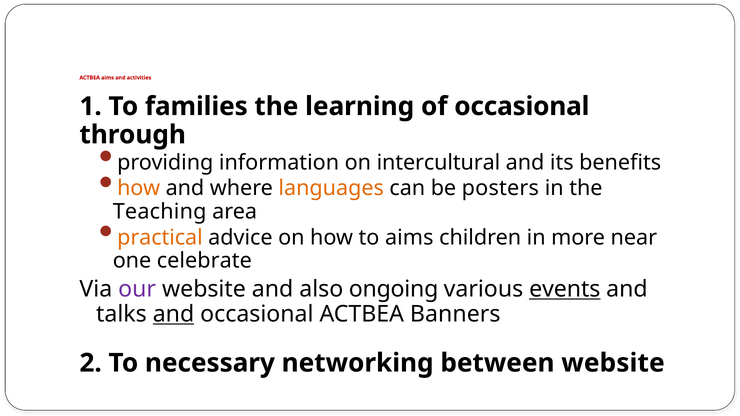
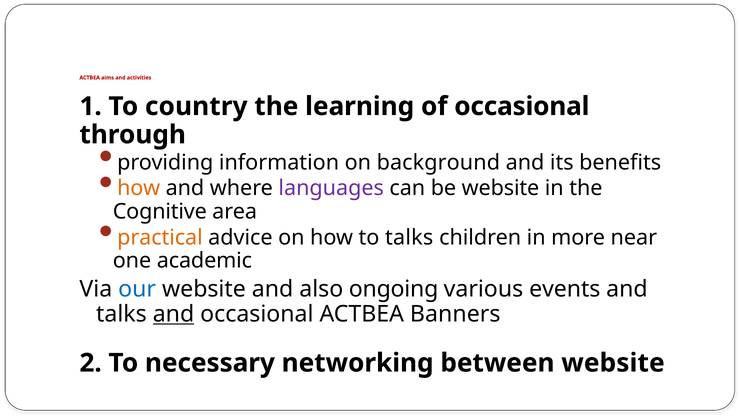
families: families -> country
intercultural: intercultural -> background
languages colour: orange -> purple
be posters: posters -> website
Teaching: Teaching -> Cognitive
to aims: aims -> talks
celebrate: celebrate -> academic
our colour: purple -> blue
events underline: present -> none
